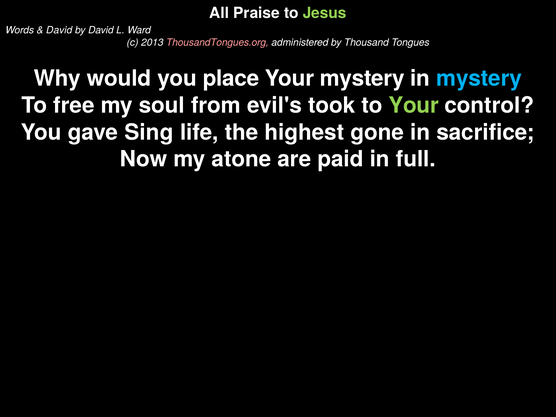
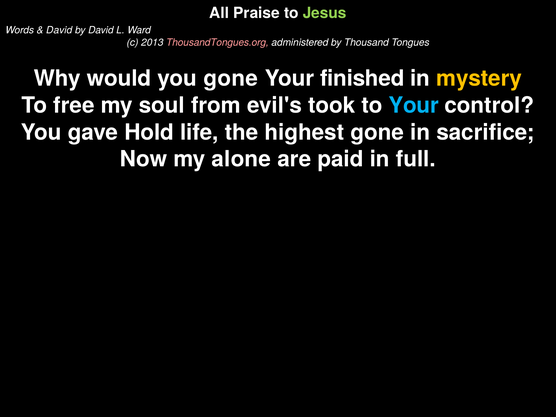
you place: place -> gone
Your mystery: mystery -> finished
mystery at (479, 79) colour: light blue -> yellow
Your at (414, 105) colour: light green -> light blue
Sing: Sing -> Hold
atone: atone -> alone
